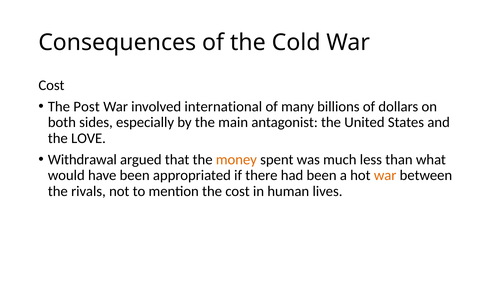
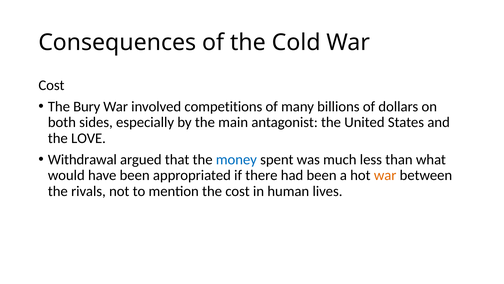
Post: Post -> Bury
international: international -> competitions
money colour: orange -> blue
